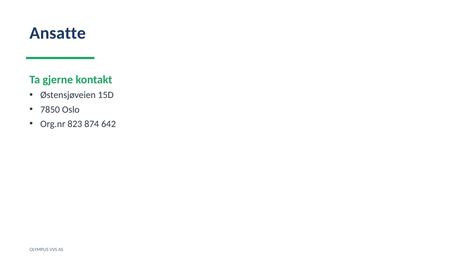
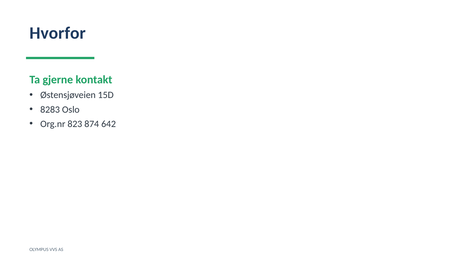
Ansatte: Ansatte -> Hvorfor
7850: 7850 -> 8283
